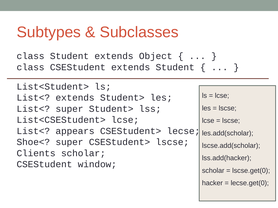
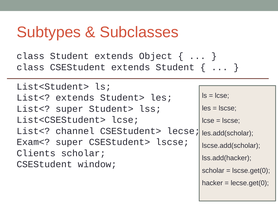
appears: appears -> channel
Shoe<: Shoe< -> Exam<
